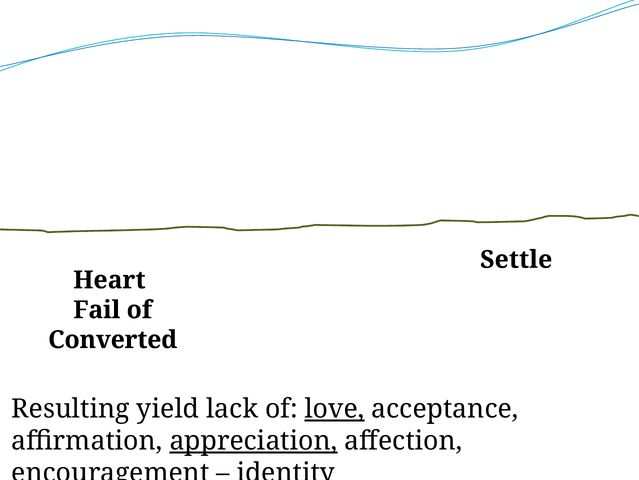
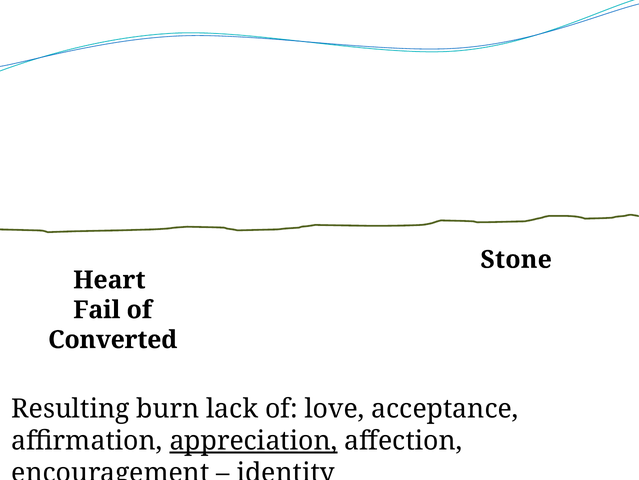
Settle: Settle -> Stone
yield: yield -> burn
love underline: present -> none
